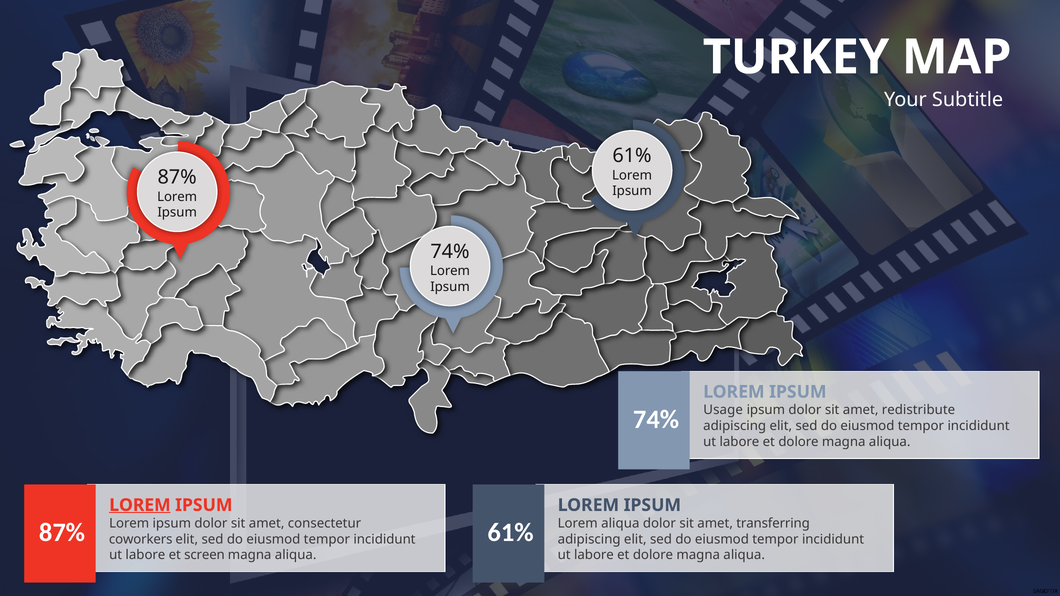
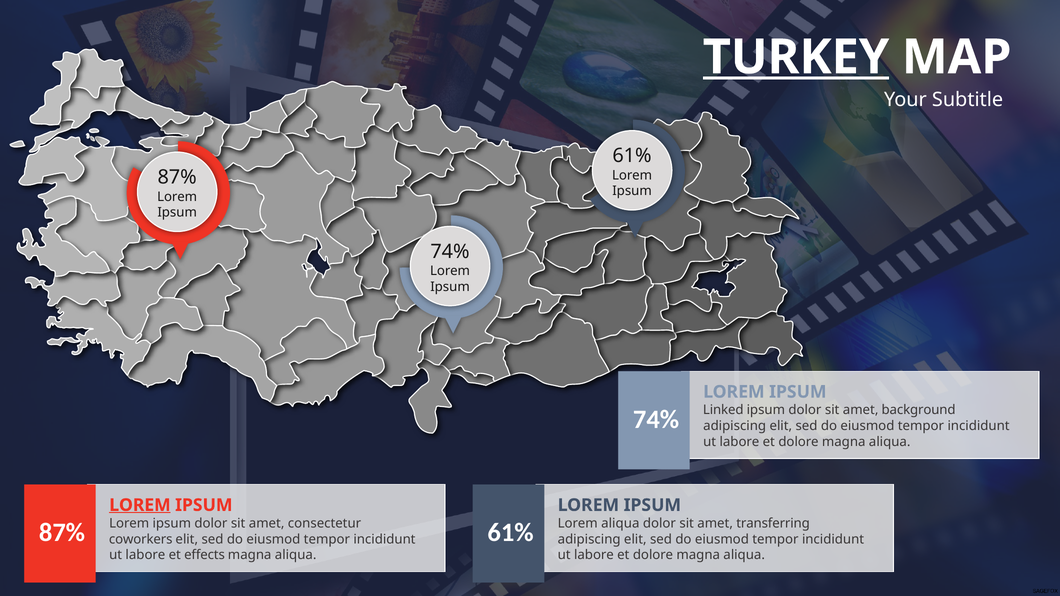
TURKEY underline: none -> present
Usage: Usage -> Linked
redistribute: redistribute -> background
screen: screen -> effects
